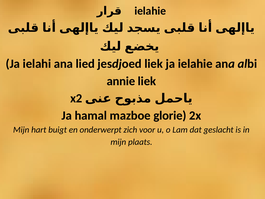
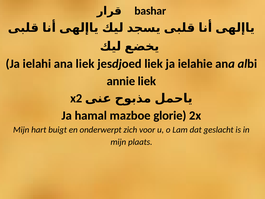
ielahie at (150, 11): ielahie -> bashar
ana lied: lied -> liek
